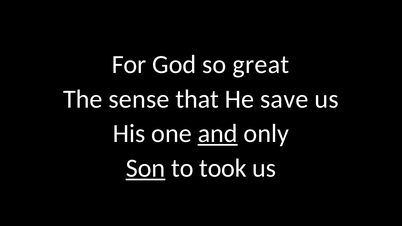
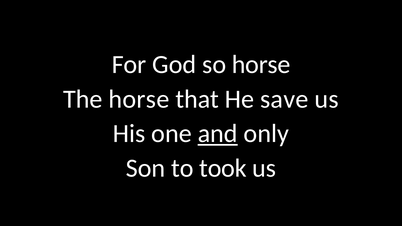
so great: great -> horse
The sense: sense -> horse
Son underline: present -> none
